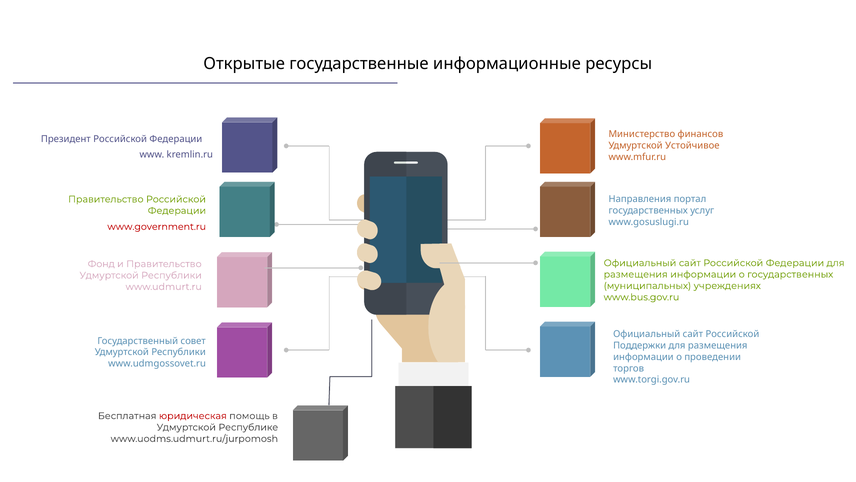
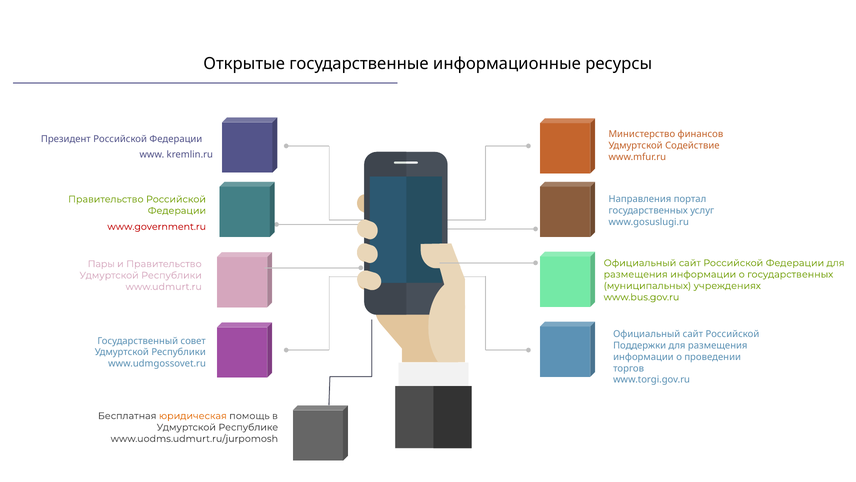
Устойчивое: Устойчивое -> Содействие
Фонд: Фонд -> Пары
юридическая colour: red -> orange
